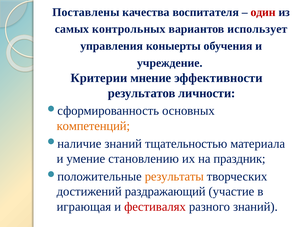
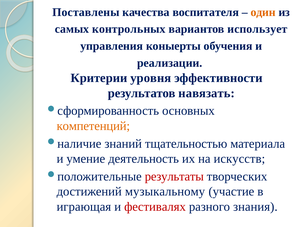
один colour: red -> orange
учреждение: учреждение -> реализации
мнение: мнение -> уровня
личности: личности -> навязать
становлению: становлению -> деятельность
праздник: праздник -> искусств
результаты colour: orange -> red
раздражающий: раздражающий -> музыкальному
разного знаний: знаний -> знания
